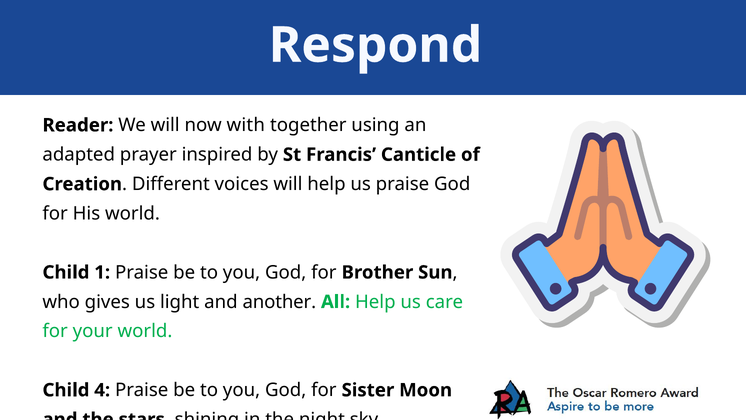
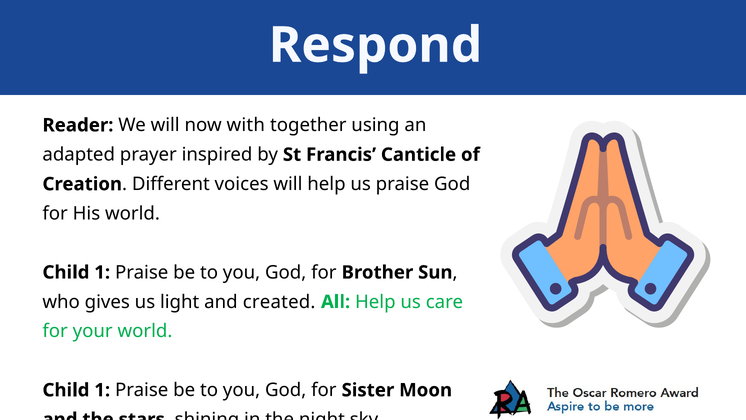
another: another -> created
4 at (102, 390): 4 -> 1
